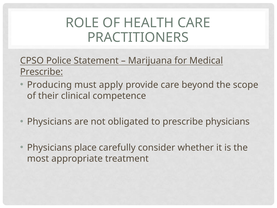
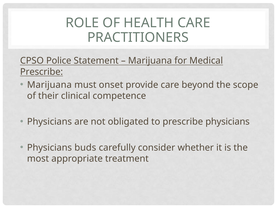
Producing at (49, 85): Producing -> Marijuana
apply: apply -> onset
place: place -> buds
